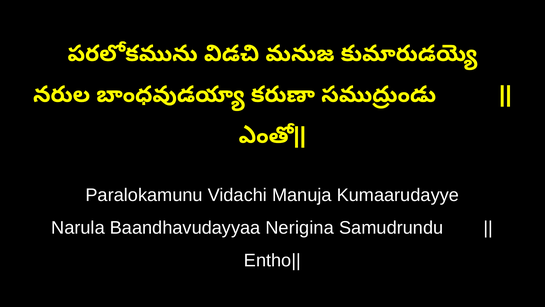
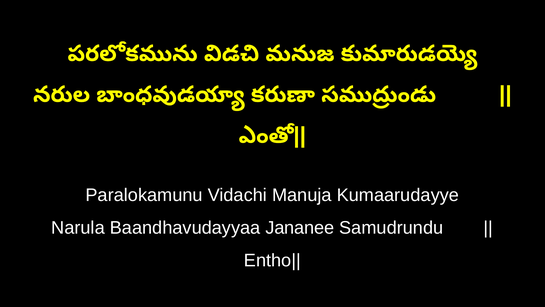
Nerigina: Nerigina -> Jananee
